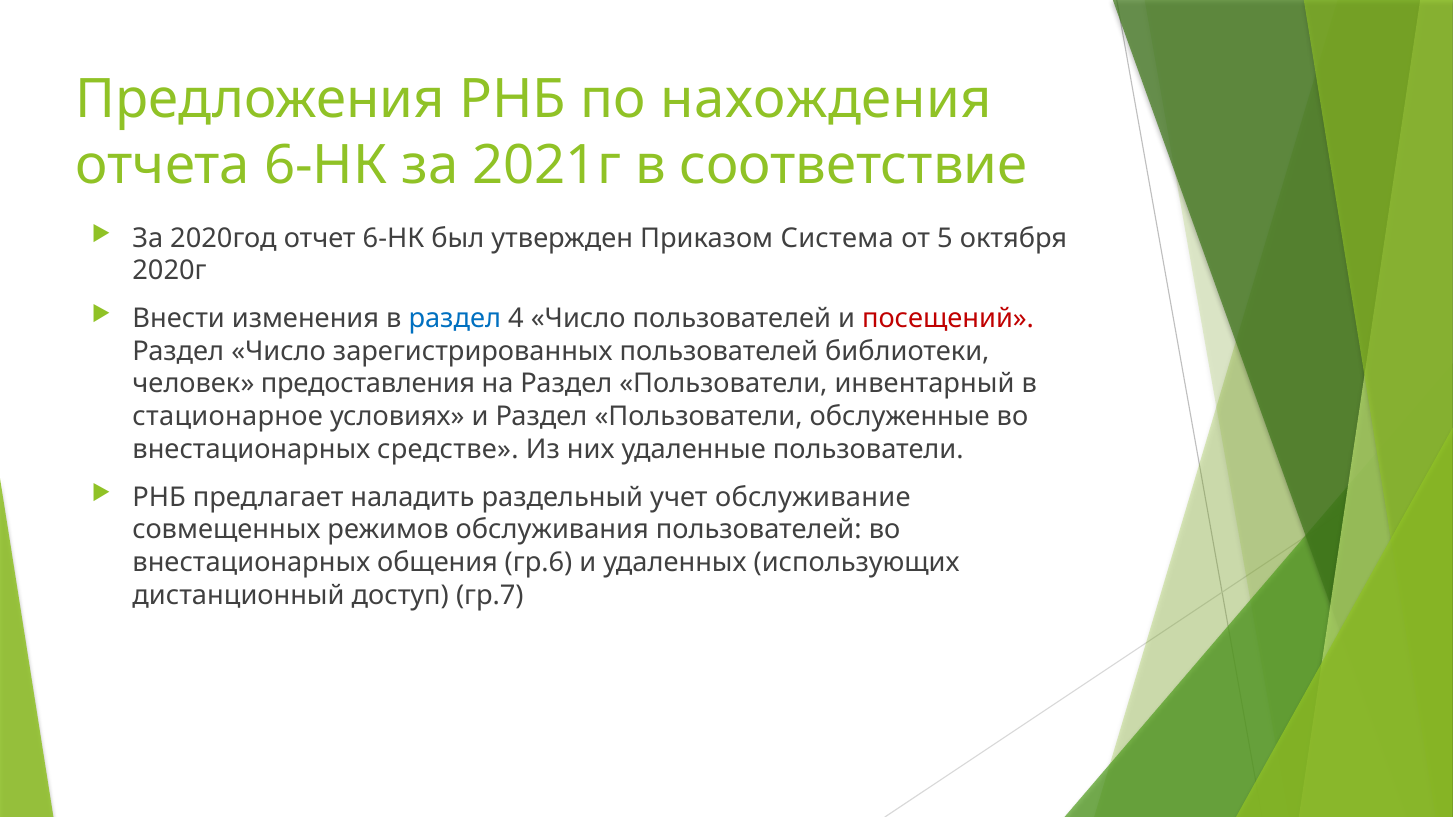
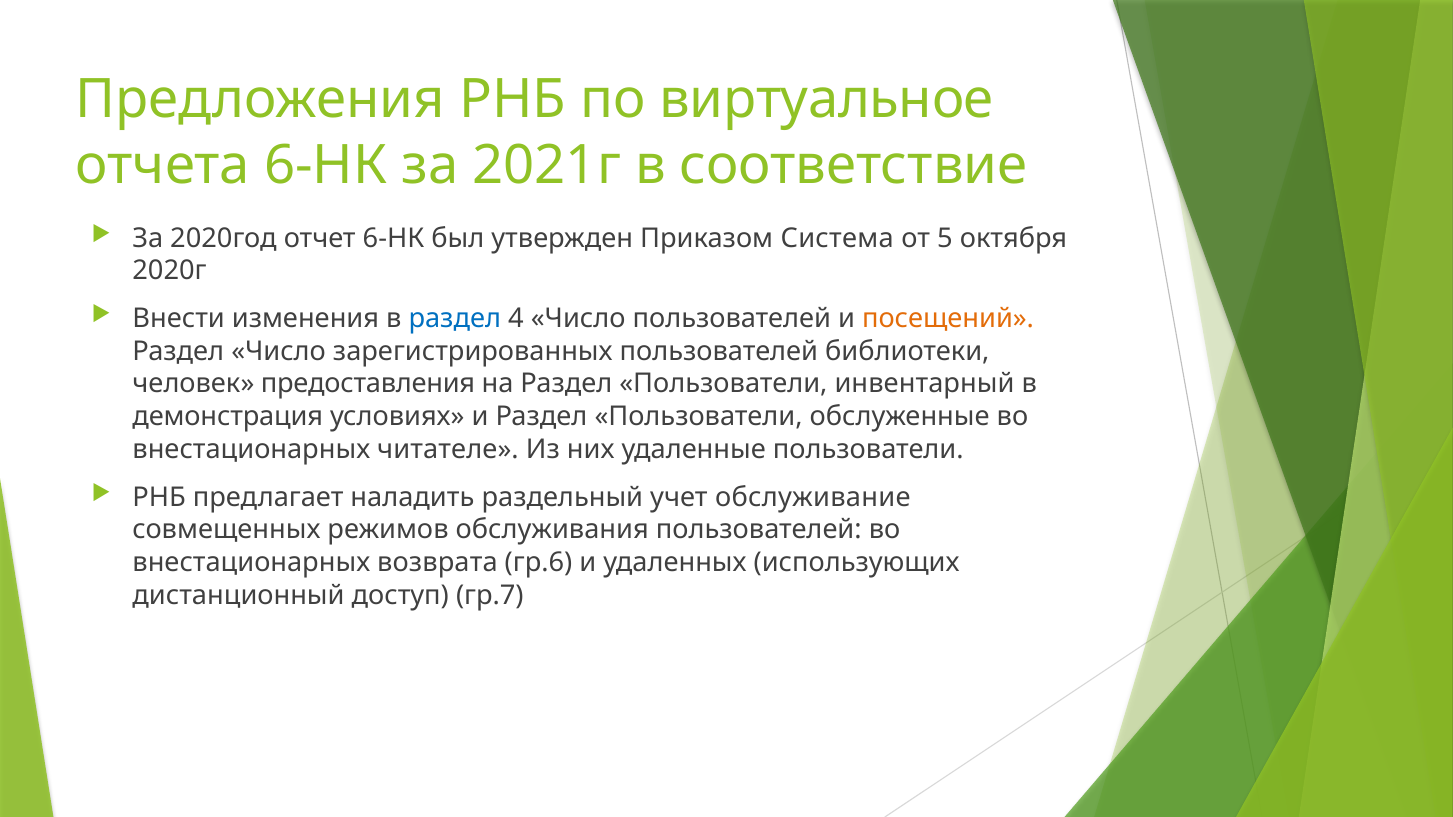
нахождения: нахождения -> виртуальное
посещений colour: red -> orange
стационарное: стационарное -> демонстрация
средстве: средстве -> читателе
общения: общения -> возврата
